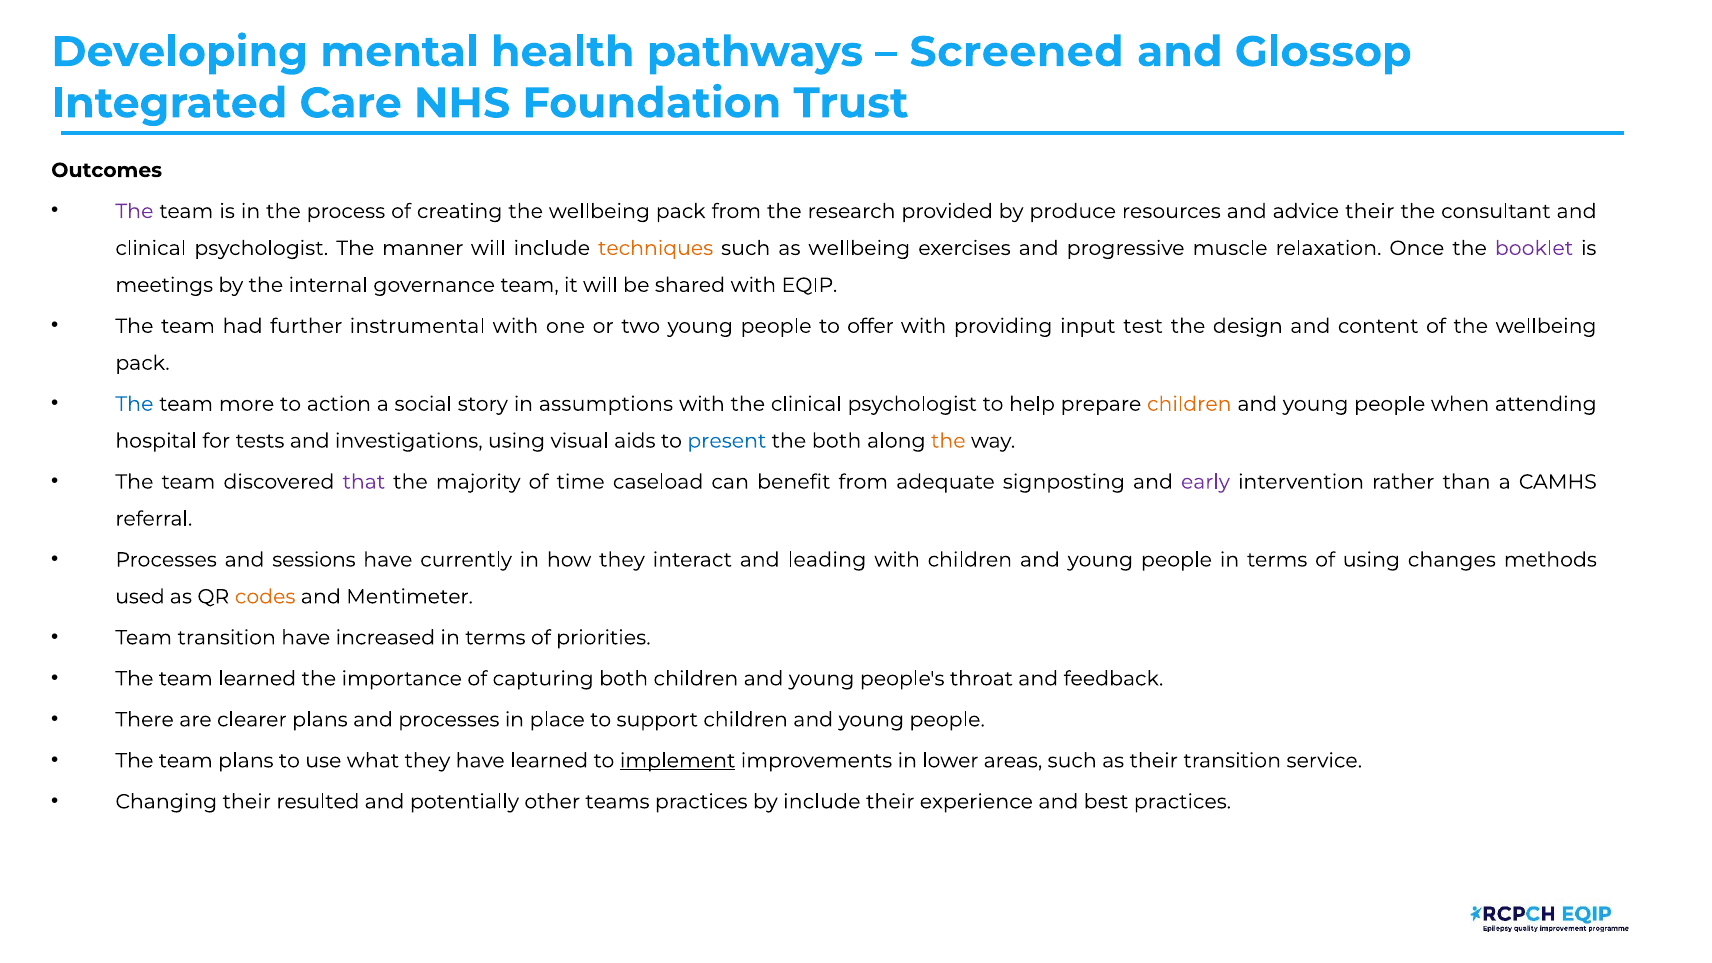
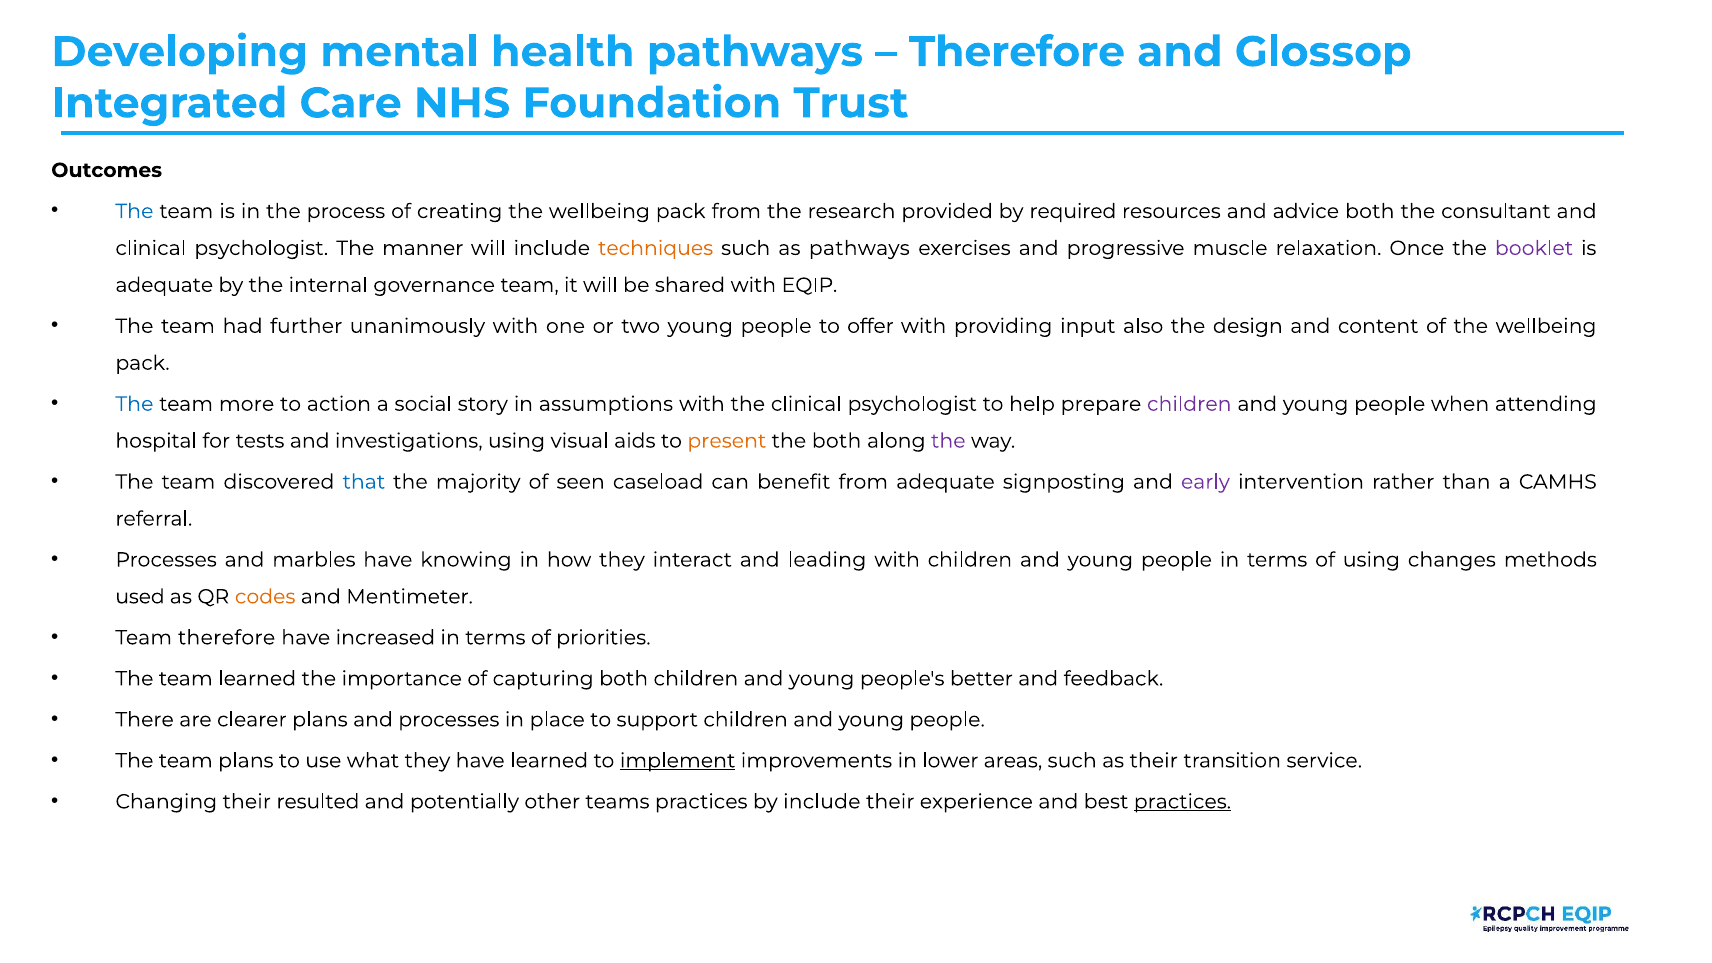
Screened at (1017, 52): Screened -> Therefore
The at (134, 211) colour: purple -> blue
produce: produce -> required
advice their: their -> both
as wellbeing: wellbeing -> pathways
meetings at (164, 285): meetings -> adequate
instrumental: instrumental -> unanimously
test: test -> also
children at (1189, 404) colour: orange -> purple
present colour: blue -> orange
the at (948, 441) colour: orange -> purple
that colour: purple -> blue
time: time -> seen
sessions: sessions -> marbles
currently: currently -> knowing
Team transition: transition -> therefore
throat: throat -> better
practices at (1182, 802) underline: none -> present
